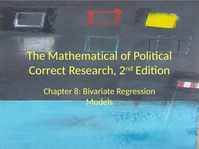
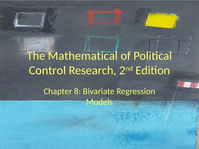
Correct: Correct -> Control
